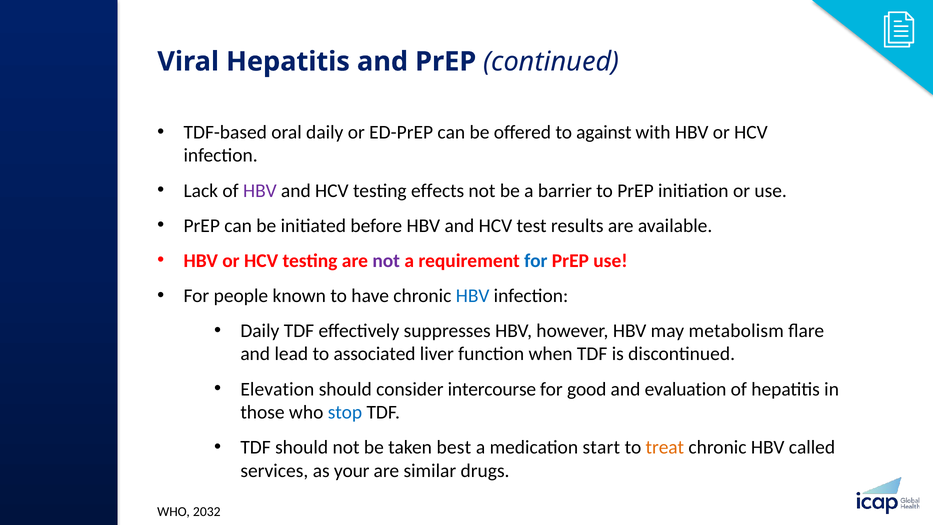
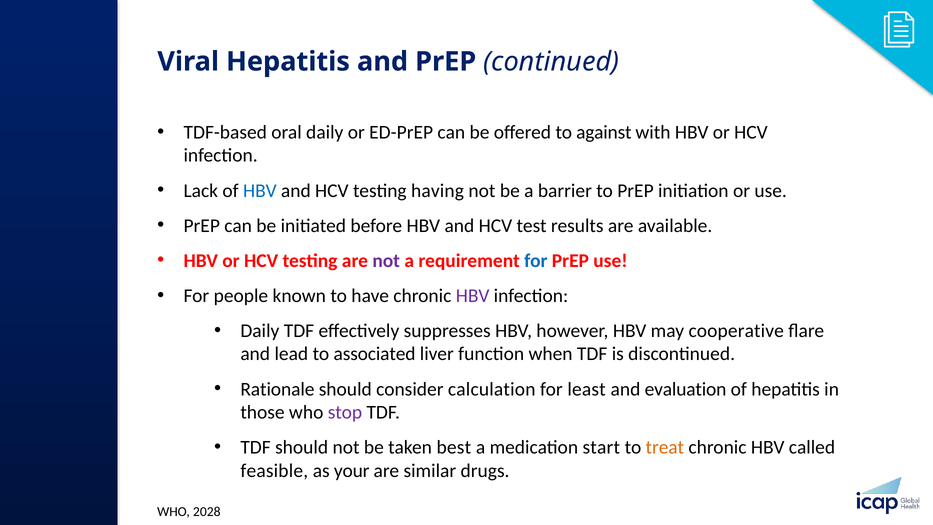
HBV at (260, 191) colour: purple -> blue
effects: effects -> having
HBV at (473, 296) colour: blue -> purple
metabolism: metabolism -> cooperative
Elevation: Elevation -> Rationale
intercourse: intercourse -> calculation
good: good -> least
stop colour: blue -> purple
services: services -> feasible
2032: 2032 -> 2028
